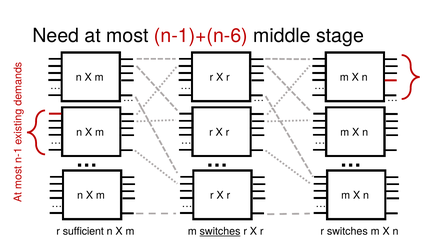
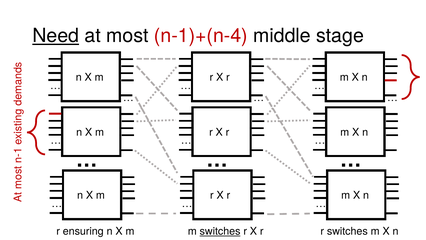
Need underline: none -> present
n-1)+(n-6: n-1)+(n-6 -> n-1)+(n-4
sufficient: sufficient -> ensuring
